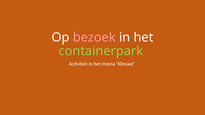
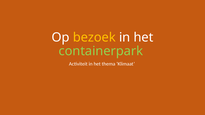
bezoek colour: pink -> yellow
